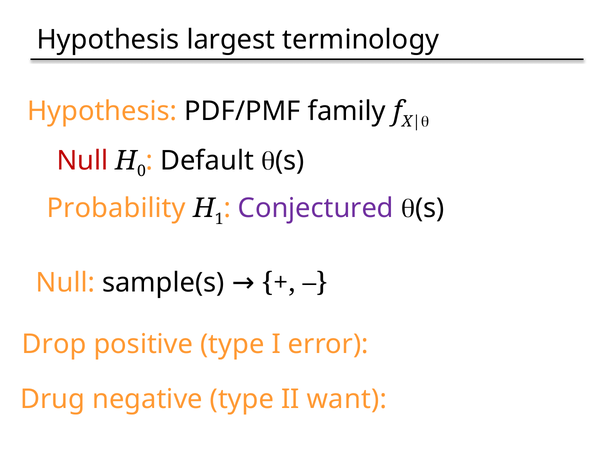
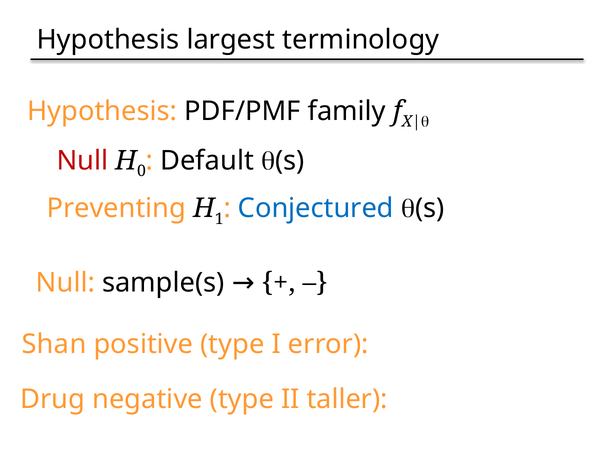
Probability: Probability -> Preventing
Conjectured colour: purple -> blue
Drop: Drop -> Shan
want: want -> taller
